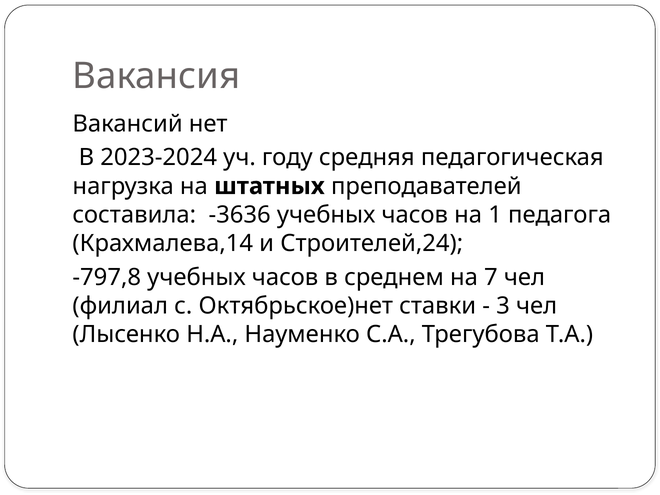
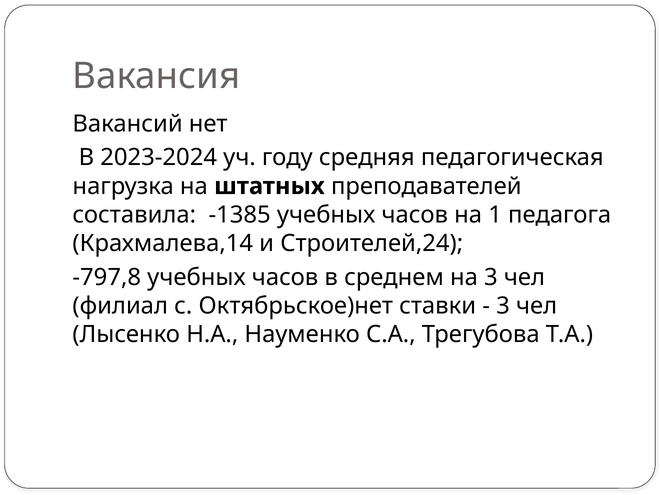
-3636: -3636 -> -1385
на 7: 7 -> 3
